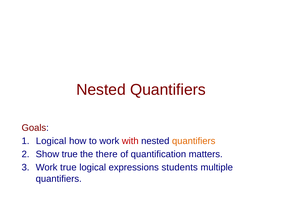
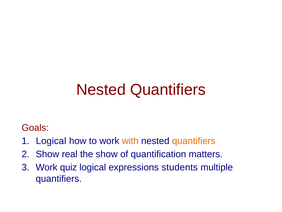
with colour: red -> orange
Show true: true -> real
the there: there -> show
Work true: true -> quiz
